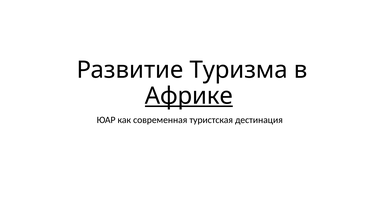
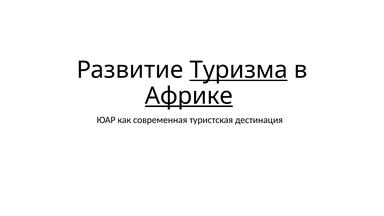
Туризма underline: none -> present
